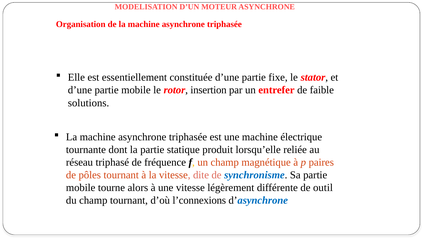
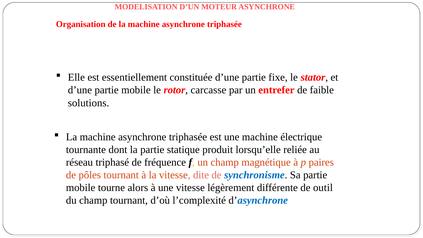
insertion: insertion -> carcasse
l’connexions: l’connexions -> l’complexité
